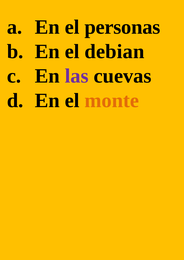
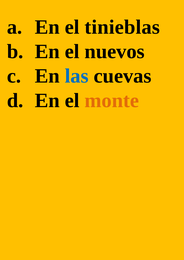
personas: personas -> tinieblas
debian: debian -> nuevos
las colour: purple -> blue
